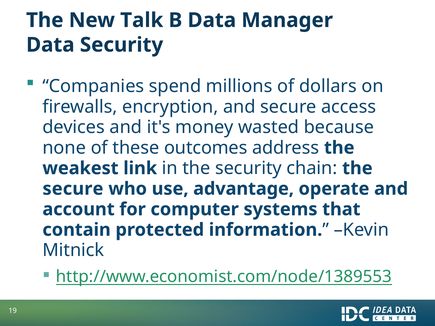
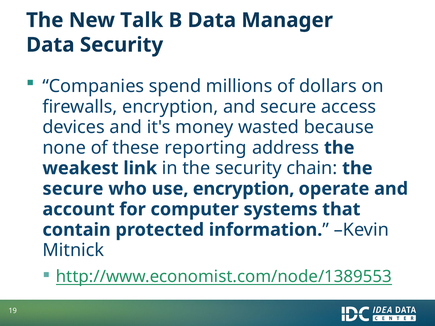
outcomes: outcomes -> reporting
use advantage: advantage -> encryption
